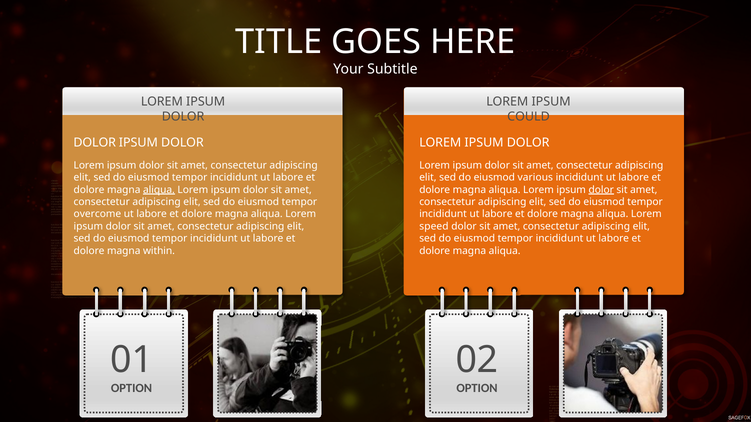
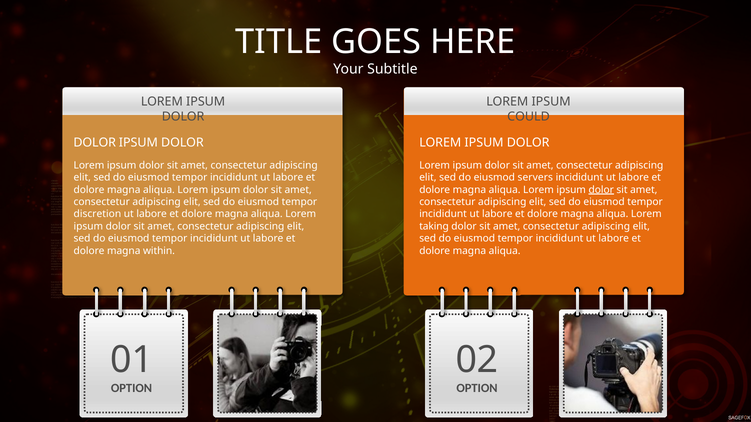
various: various -> servers
aliqua at (159, 190) underline: present -> none
overcome: overcome -> discretion
speed: speed -> taking
